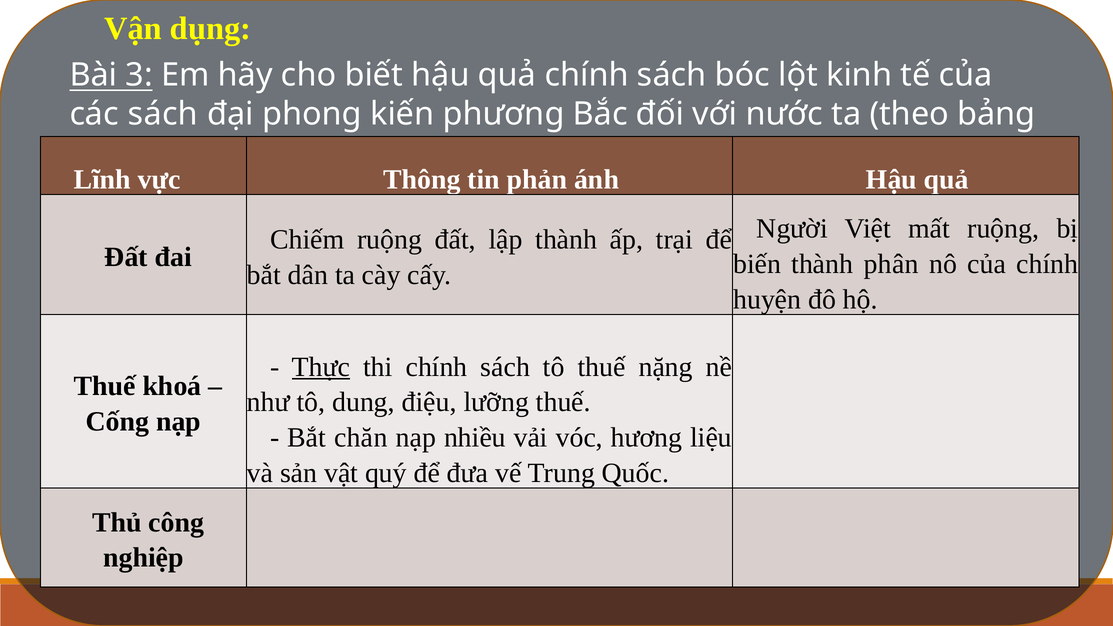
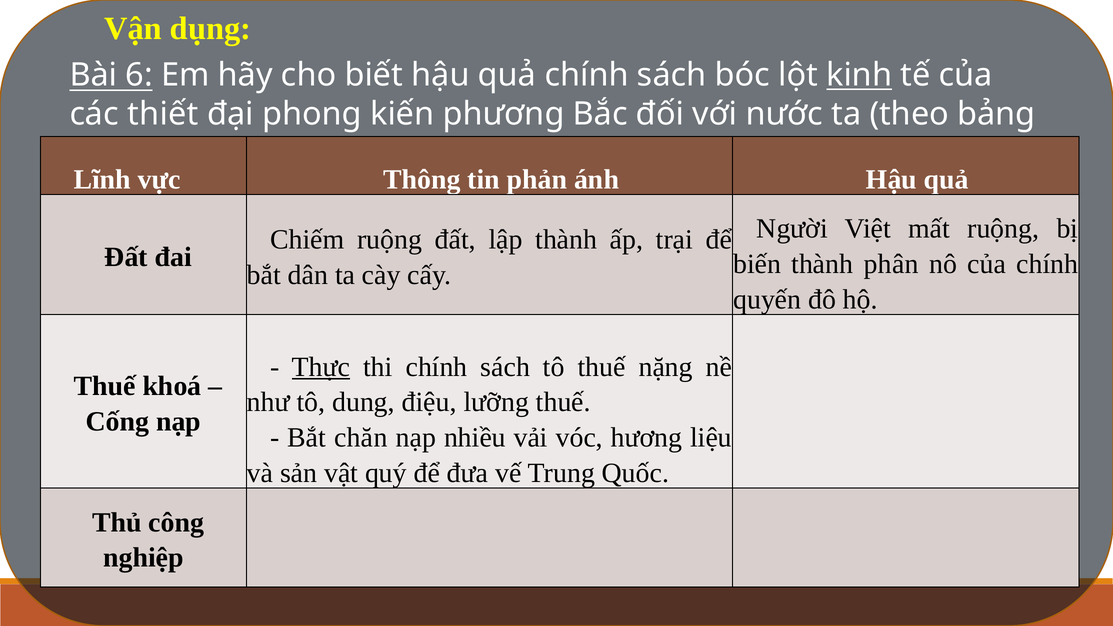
3: 3 -> 6
kinh underline: none -> present
các sách: sách -> thiết
huyện: huyện -> quyến
